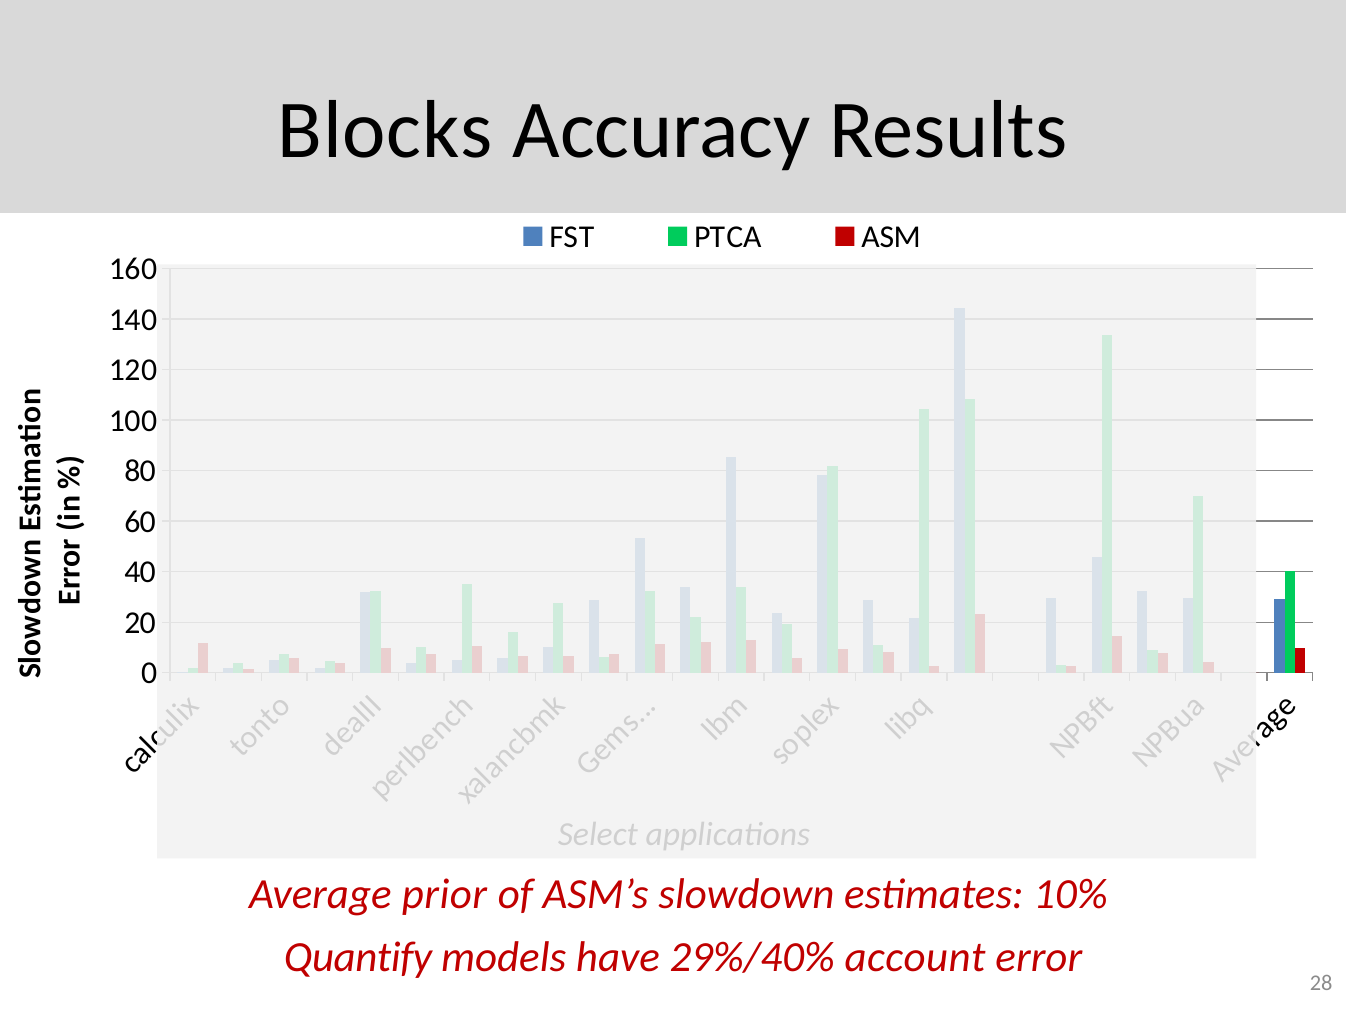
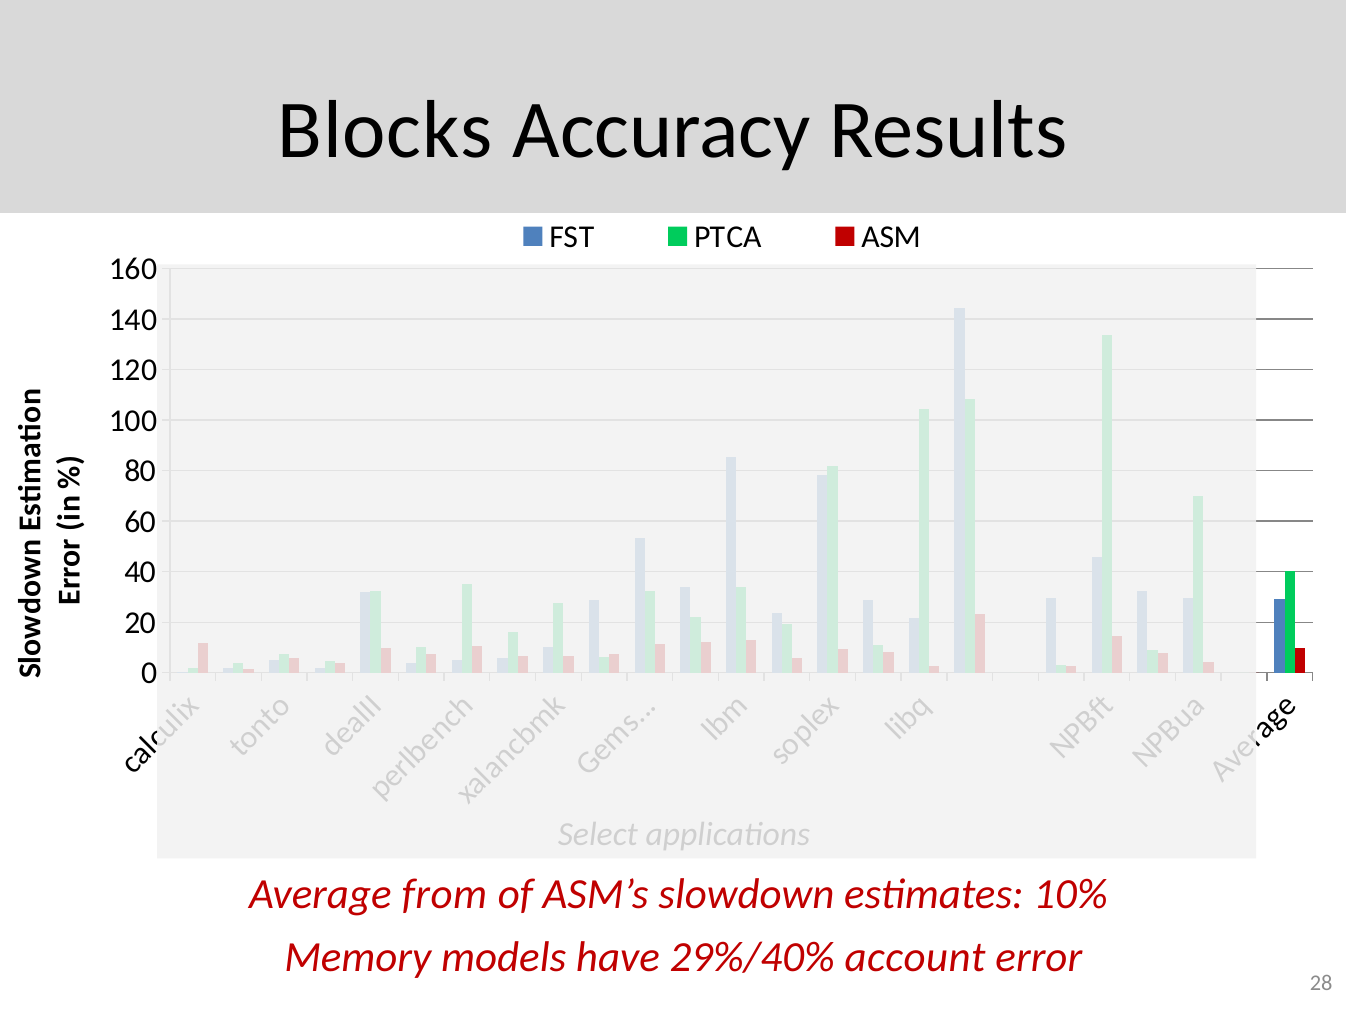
prior: prior -> from
Quantify: Quantify -> Memory
